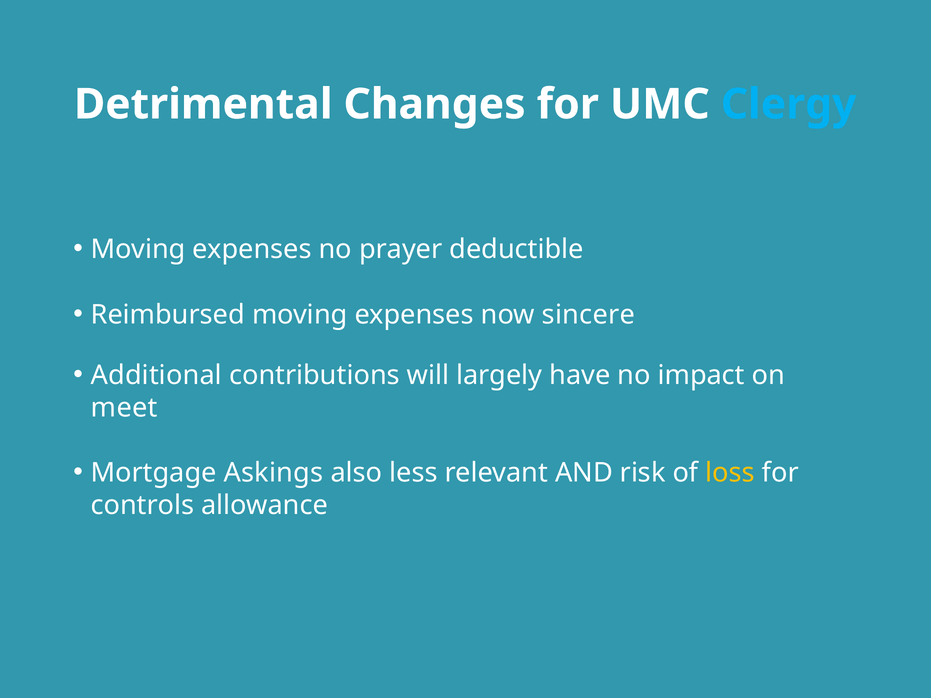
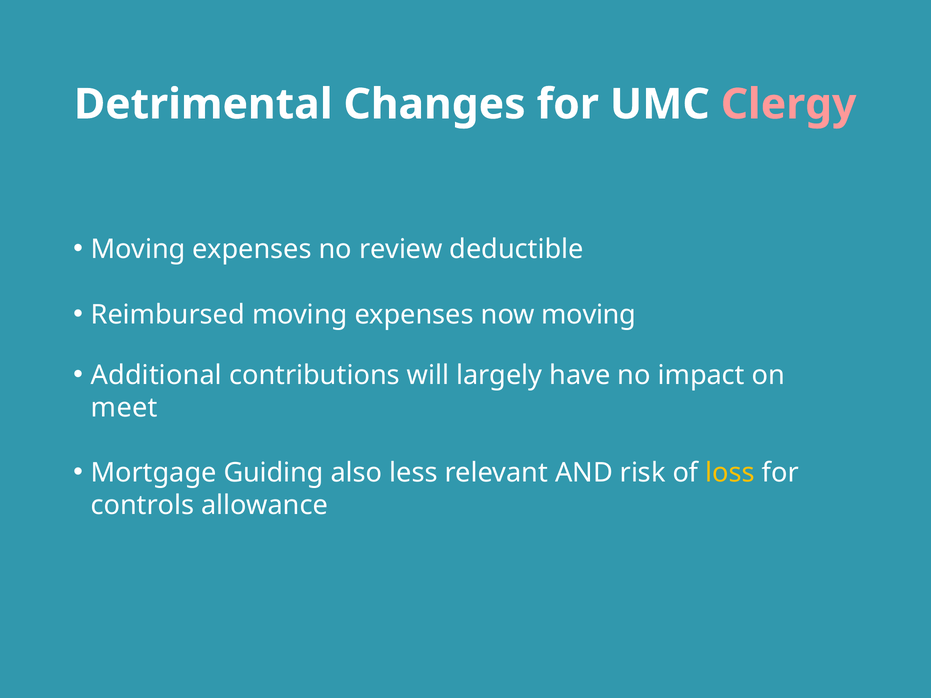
Clergy colour: light blue -> pink
prayer: prayer -> review
now sincere: sincere -> moving
Askings: Askings -> Guiding
